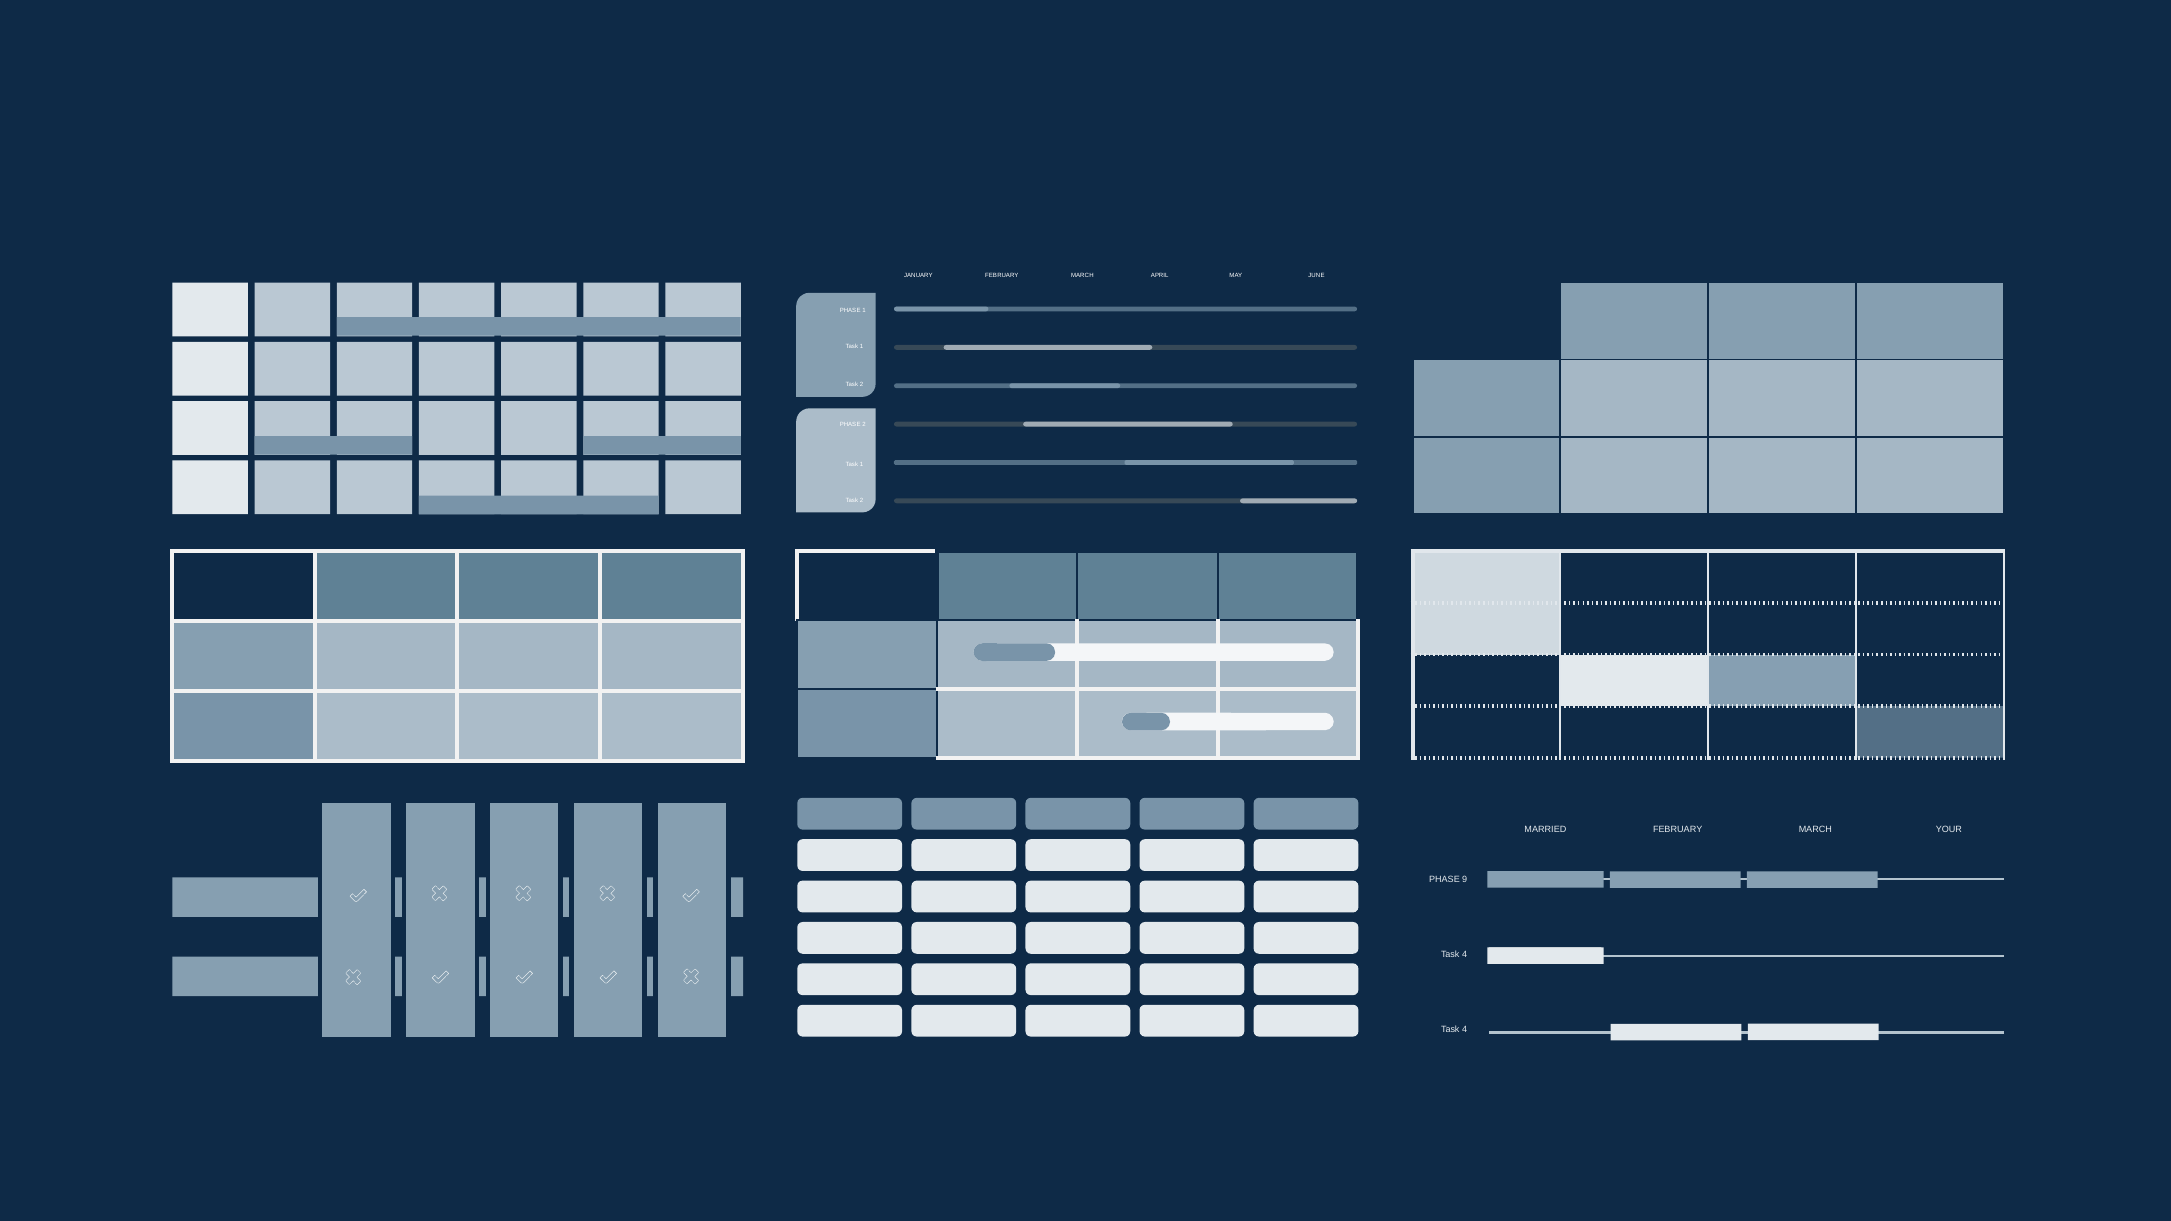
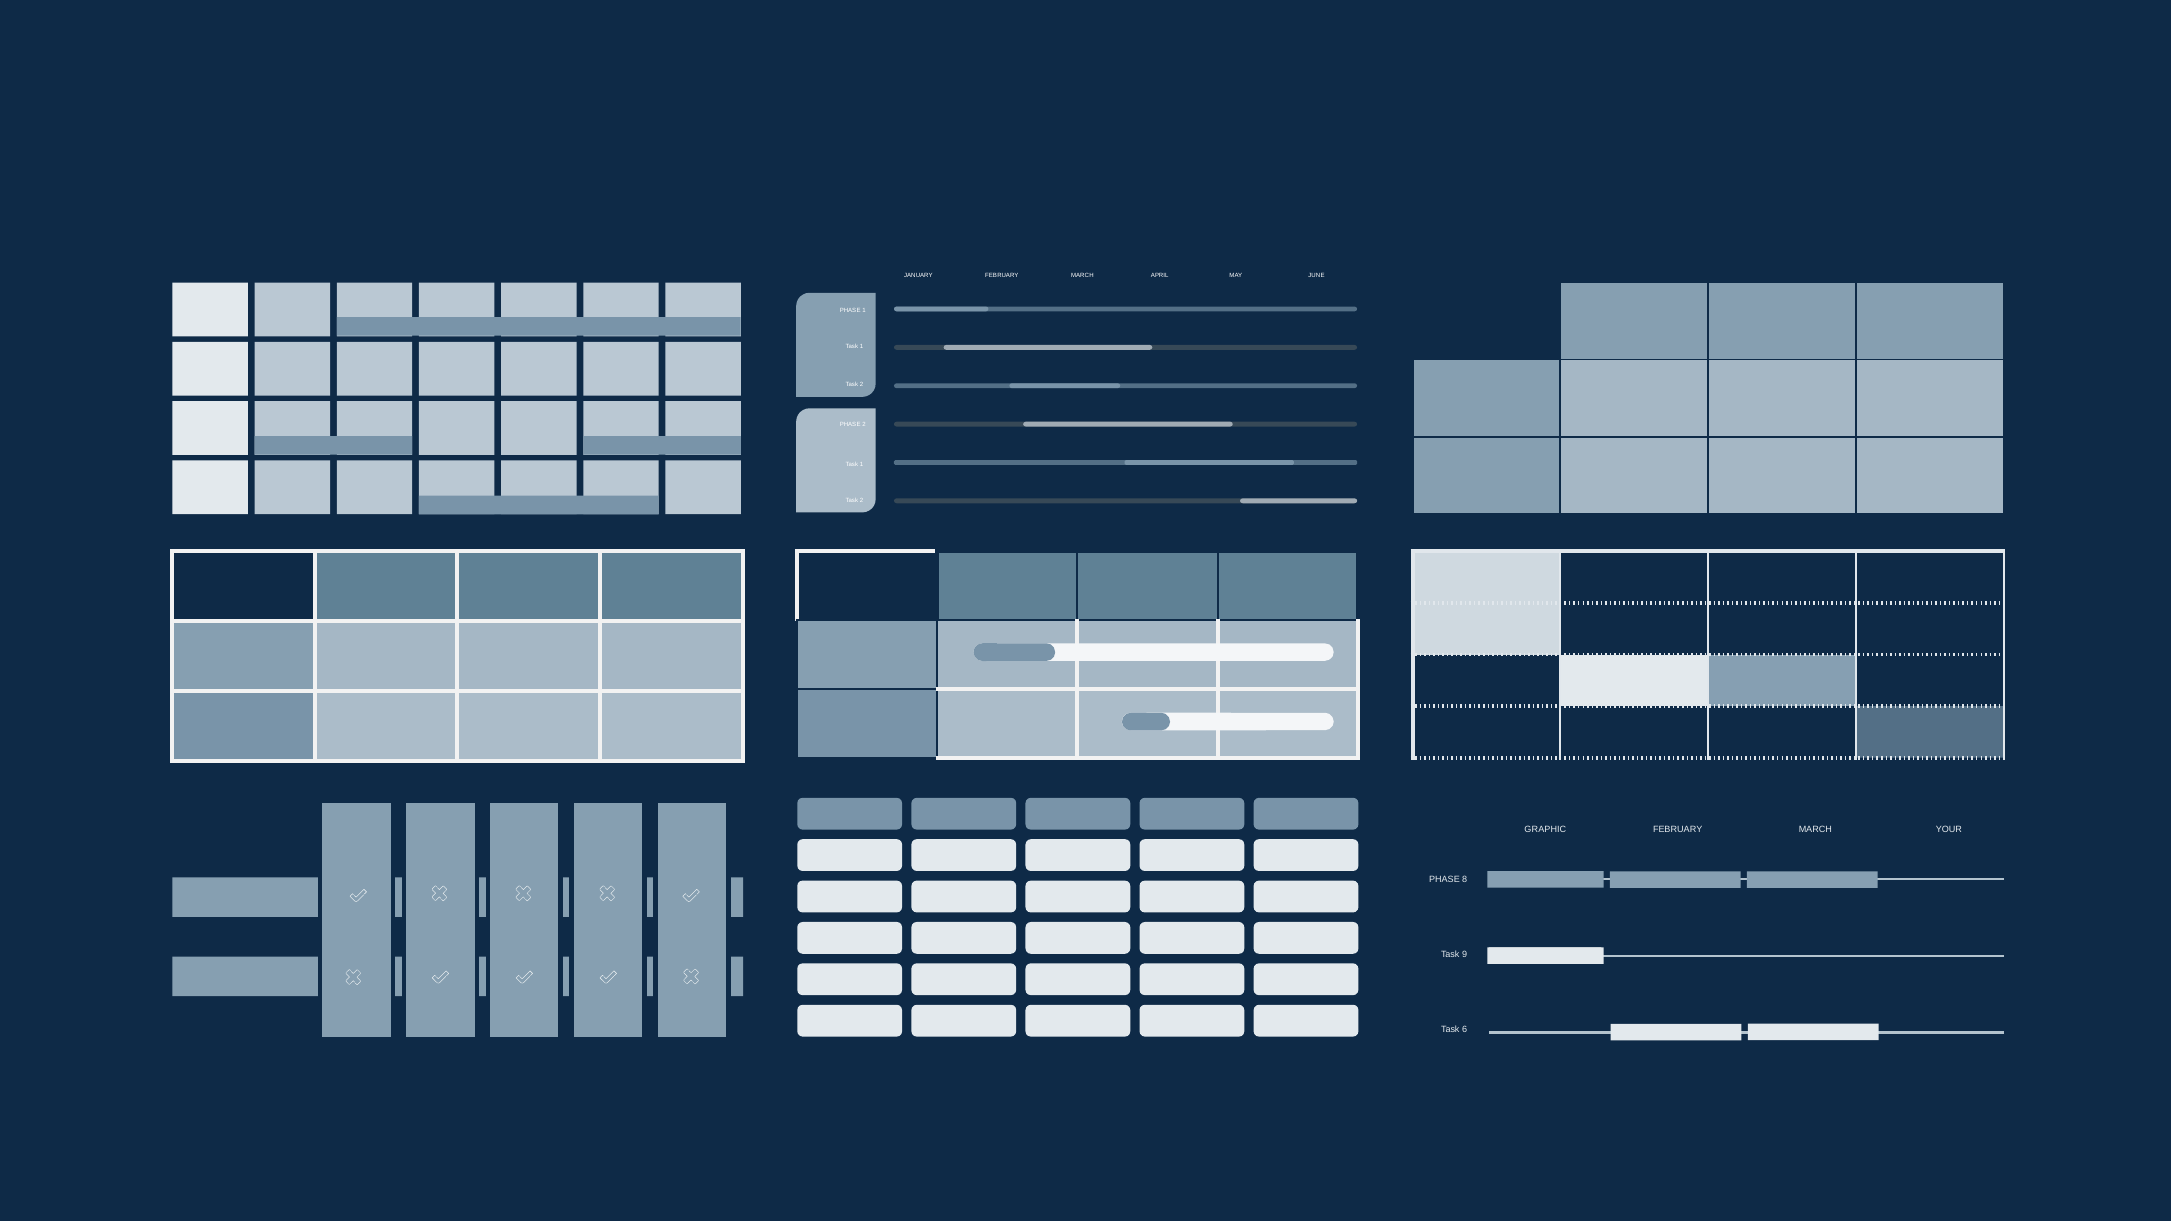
MARRIED: MARRIED -> GRAPHIC
9: 9 -> 8
4 at (1465, 955): 4 -> 9
4 at (1465, 1030): 4 -> 6
